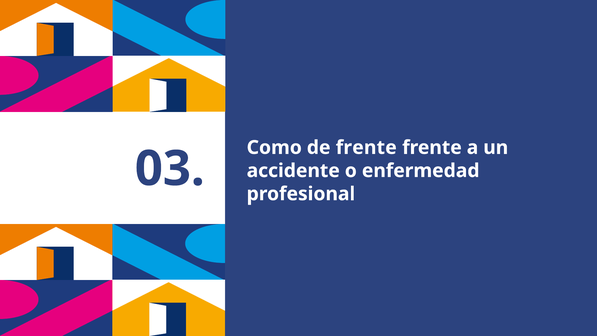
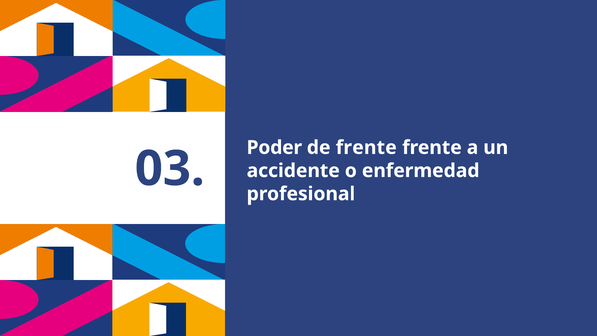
Como: Como -> Poder
